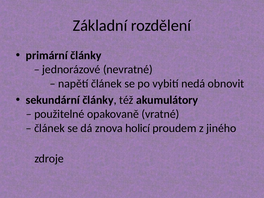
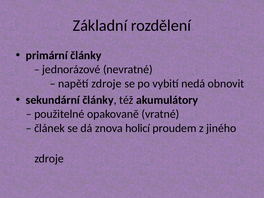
napětí článek: článek -> zdroje
